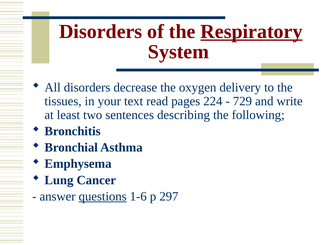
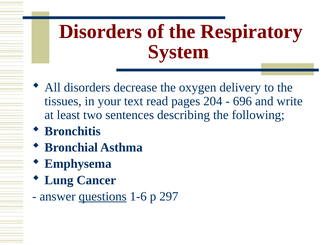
Respiratory underline: present -> none
224: 224 -> 204
729: 729 -> 696
